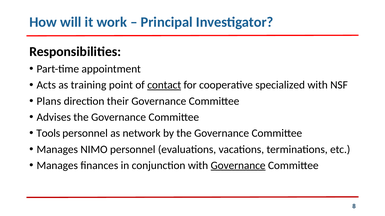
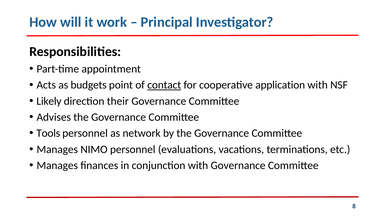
training: training -> budgets
specialized: specialized -> application
Plans: Plans -> Likely
Governance at (238, 166) underline: present -> none
